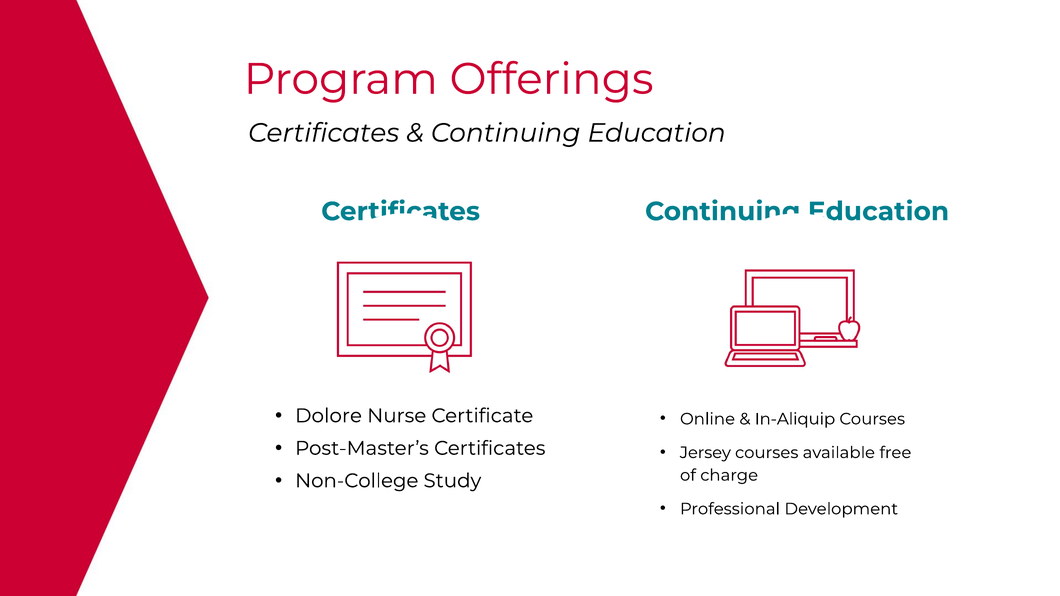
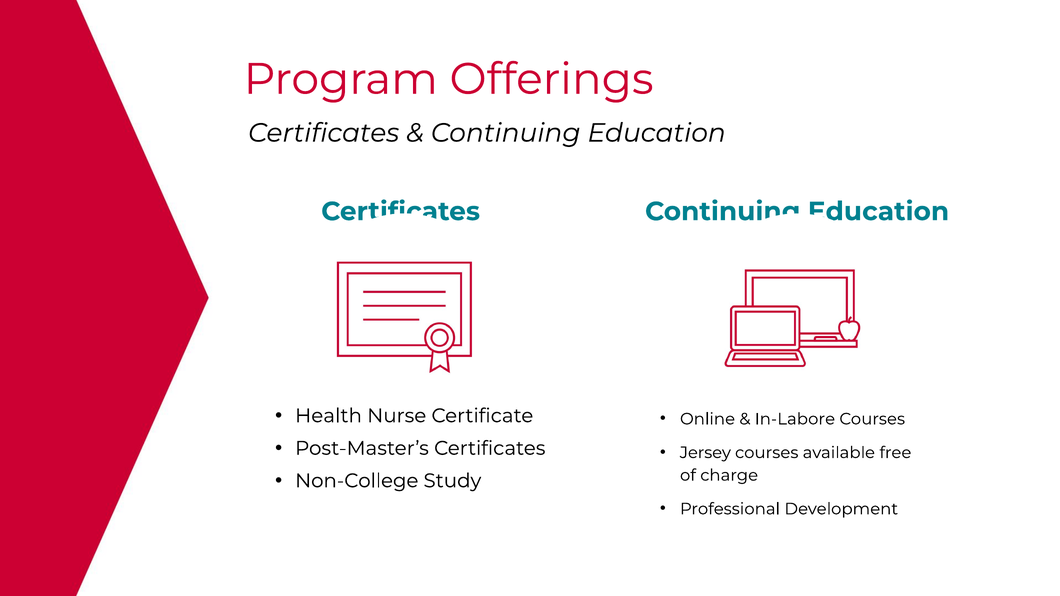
Dolore: Dolore -> Health
In-Aliquip: In-Aliquip -> In-Labore
